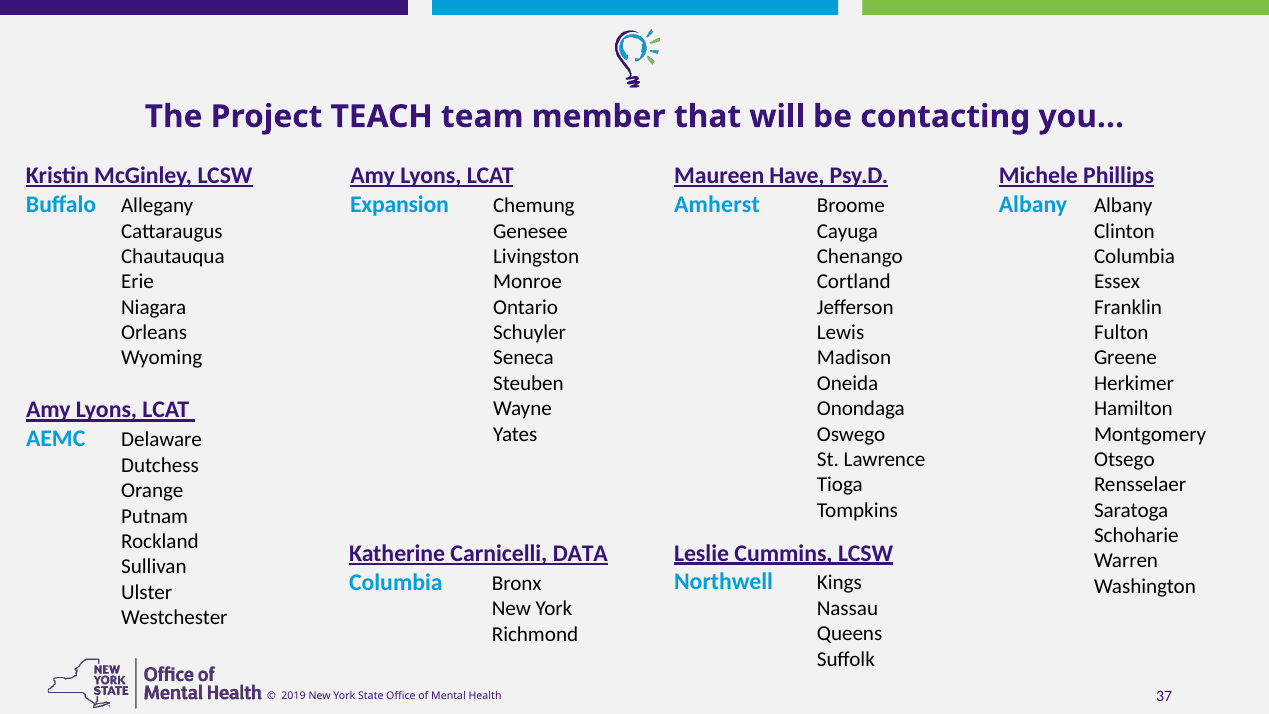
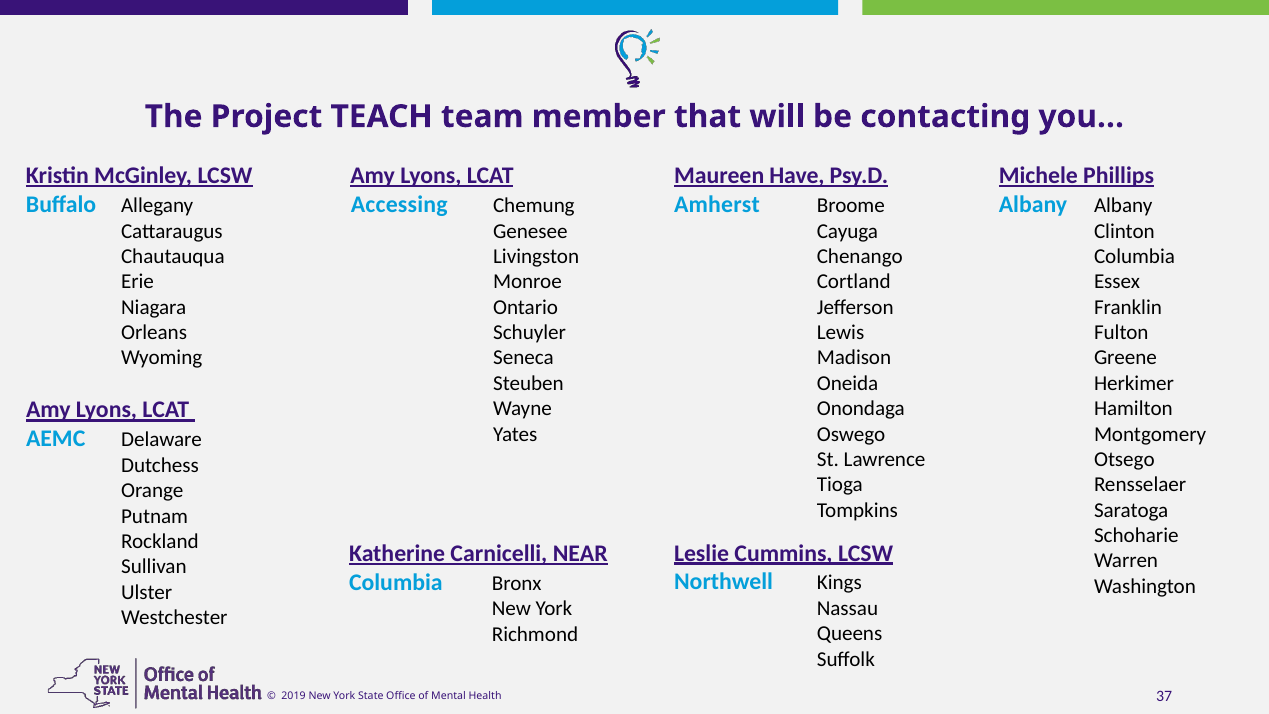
Expansion: Expansion -> Accessing
DATA: DATA -> NEAR
